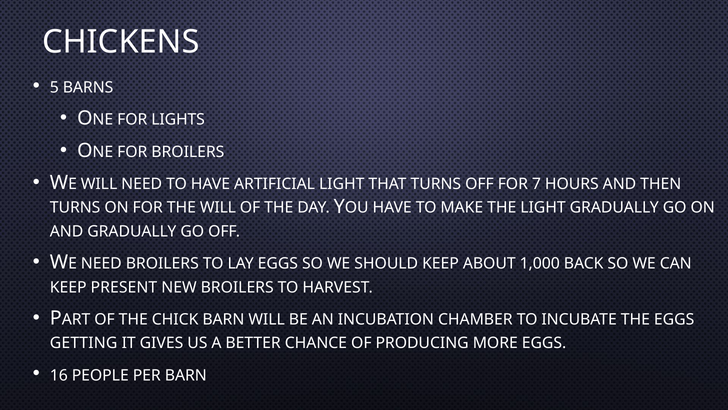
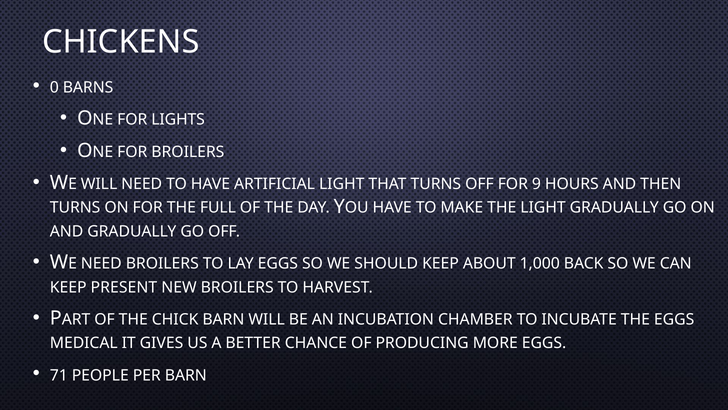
5: 5 -> 0
7: 7 -> 9
THE WILL: WILL -> FULL
GETTING: GETTING -> MEDICAL
16: 16 -> 71
